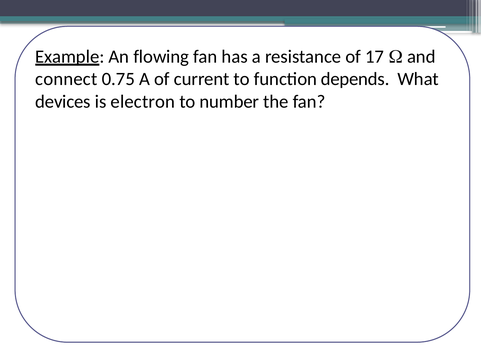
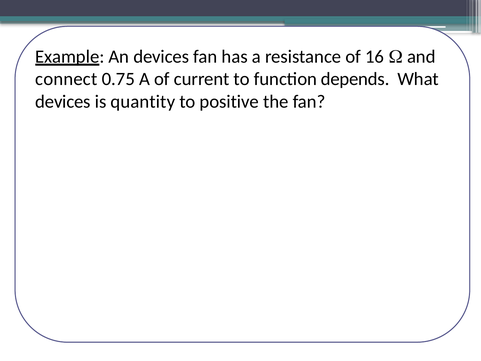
An flowing: flowing -> devices
17: 17 -> 16
electron: electron -> quantity
number: number -> positive
